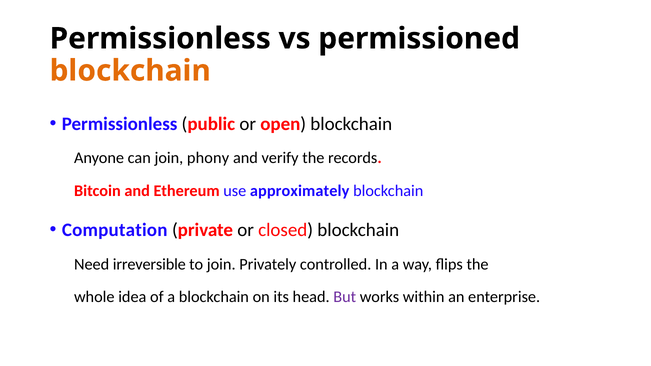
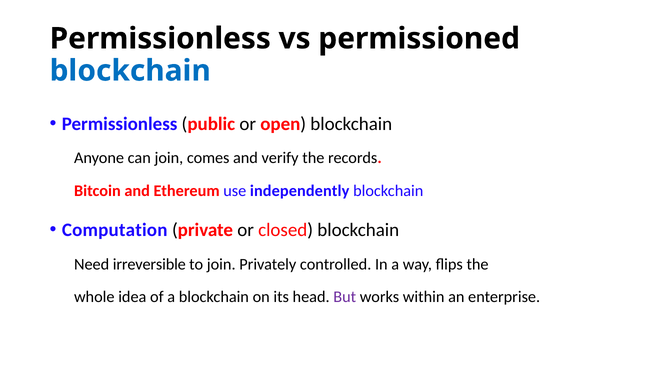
blockchain at (130, 71) colour: orange -> blue
phony: phony -> comes
approximately: approximately -> independently
